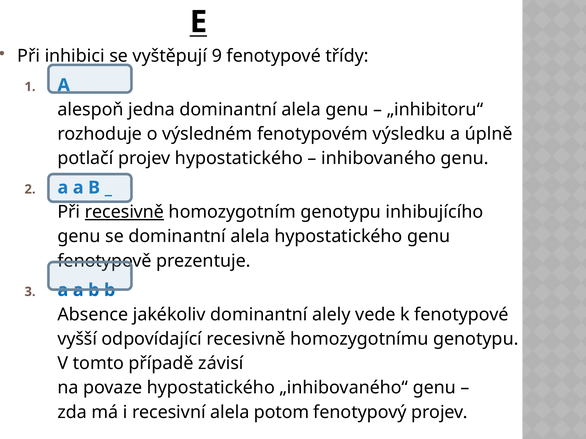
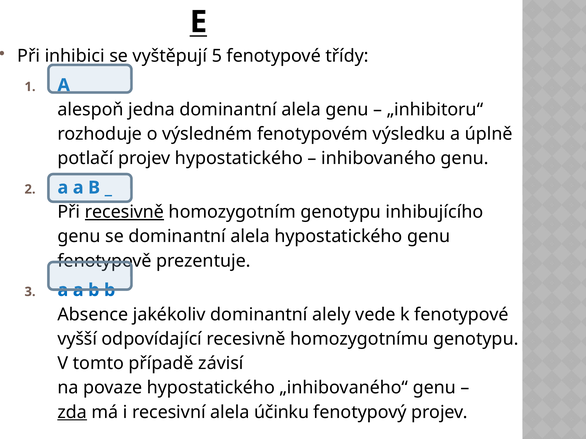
9: 9 -> 5
zda underline: none -> present
potom: potom -> účinku
